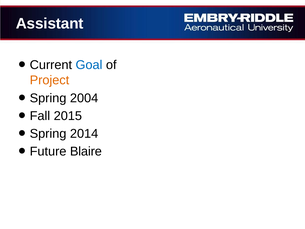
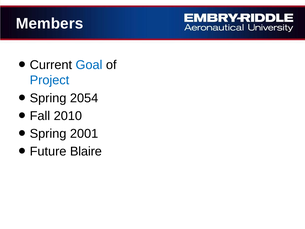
Assistant: Assistant -> Members
Project colour: orange -> blue
2004: 2004 -> 2054
2015: 2015 -> 2010
2014: 2014 -> 2001
